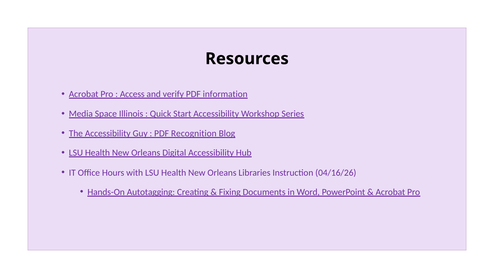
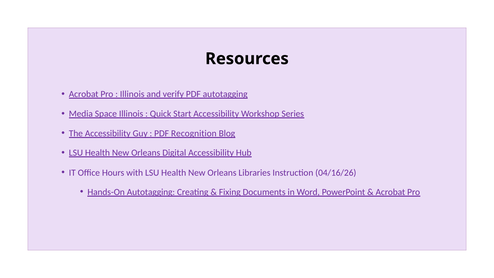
Access at (132, 94): Access -> Illinois
PDF information: information -> autotagging
